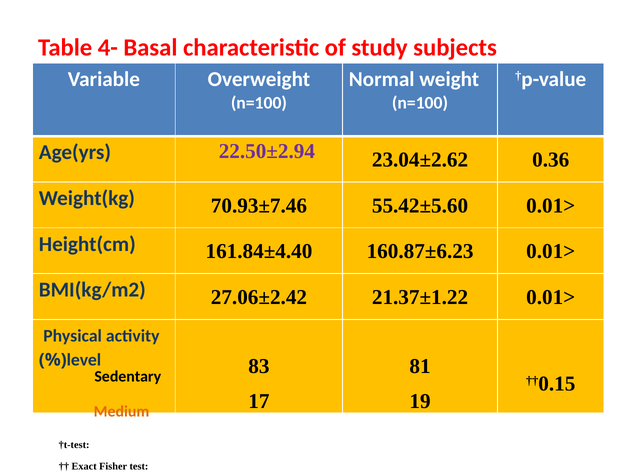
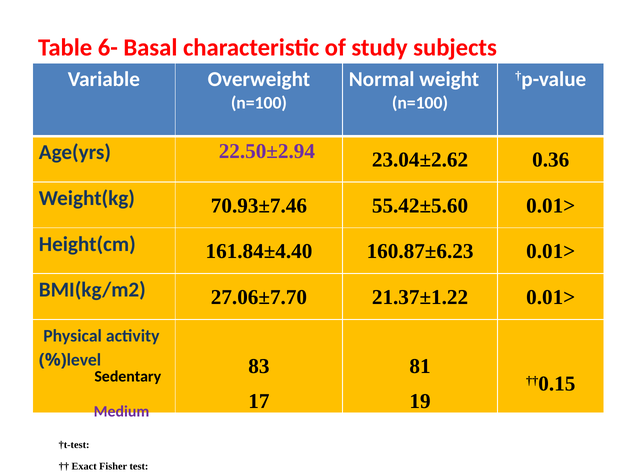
4-: 4- -> 6-
27.06±2.42: 27.06±2.42 -> 27.06±7.70
Medium colour: orange -> purple
